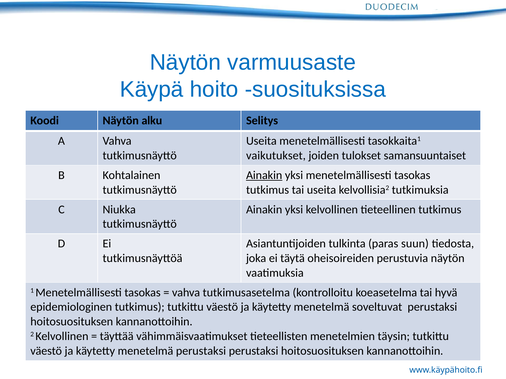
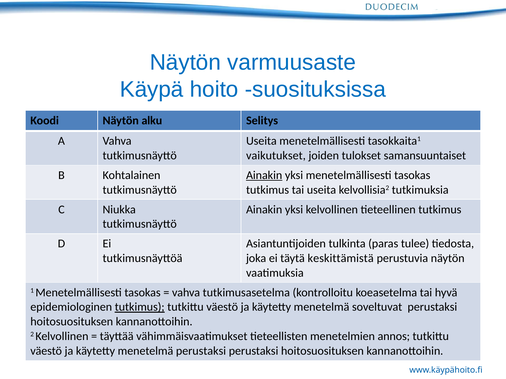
suun: suun -> tulee
oheisoireiden: oheisoireiden -> keskittämistä
tutkimus at (140, 307) underline: none -> present
täysin: täysin -> annos
